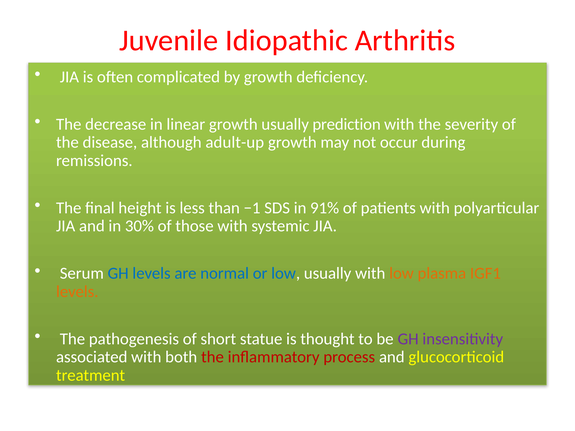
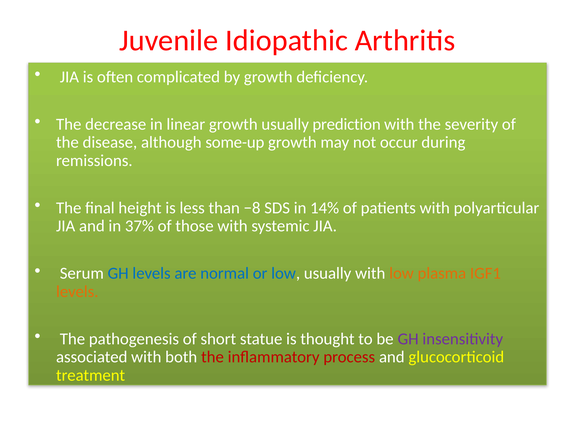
adult-up: adult-up -> some-up
−1: −1 -> −8
91%: 91% -> 14%
30%: 30% -> 37%
